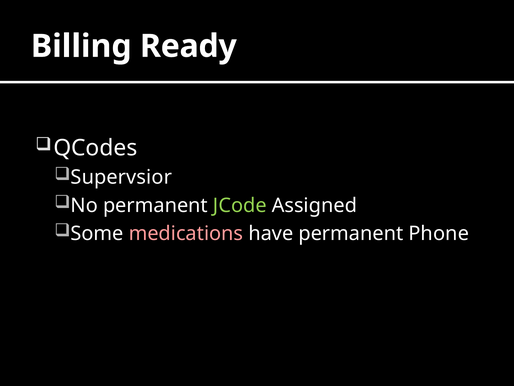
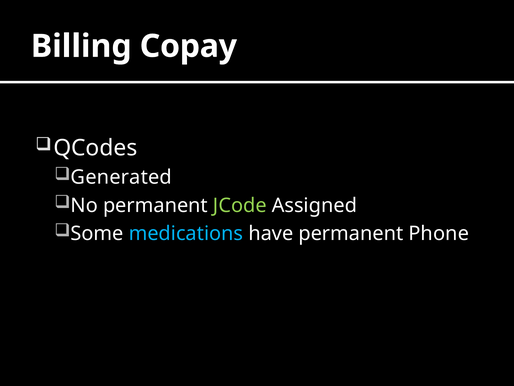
Ready: Ready -> Copay
Supervsior: Supervsior -> Generated
medications colour: pink -> light blue
